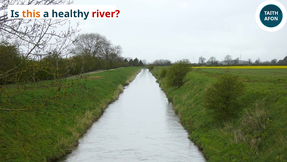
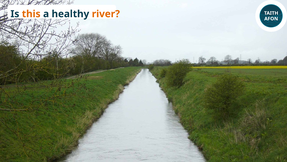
river colour: red -> orange
